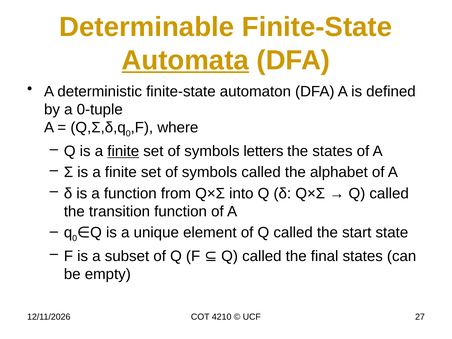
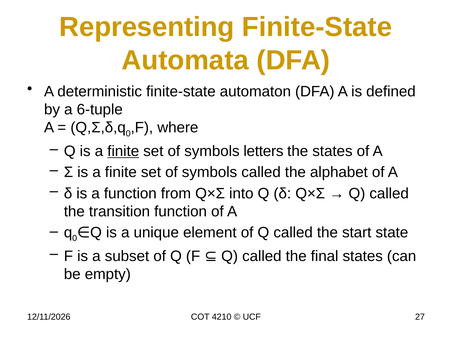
Determinable: Determinable -> Representing
Automata underline: present -> none
0-tuple: 0-tuple -> 6-tuple
